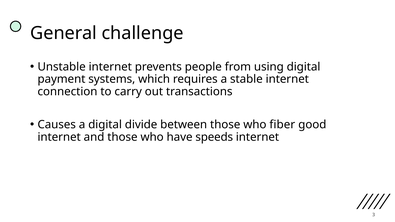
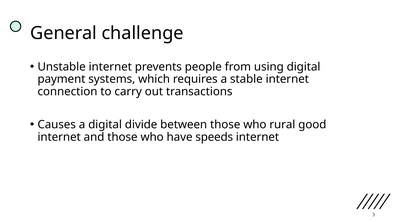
fiber: fiber -> rural
